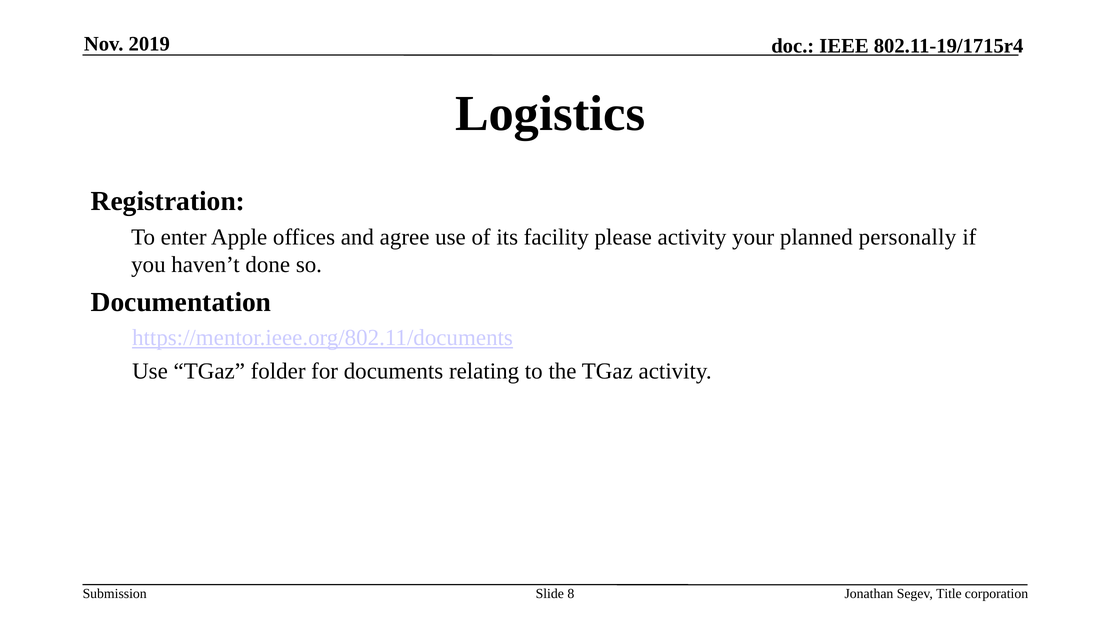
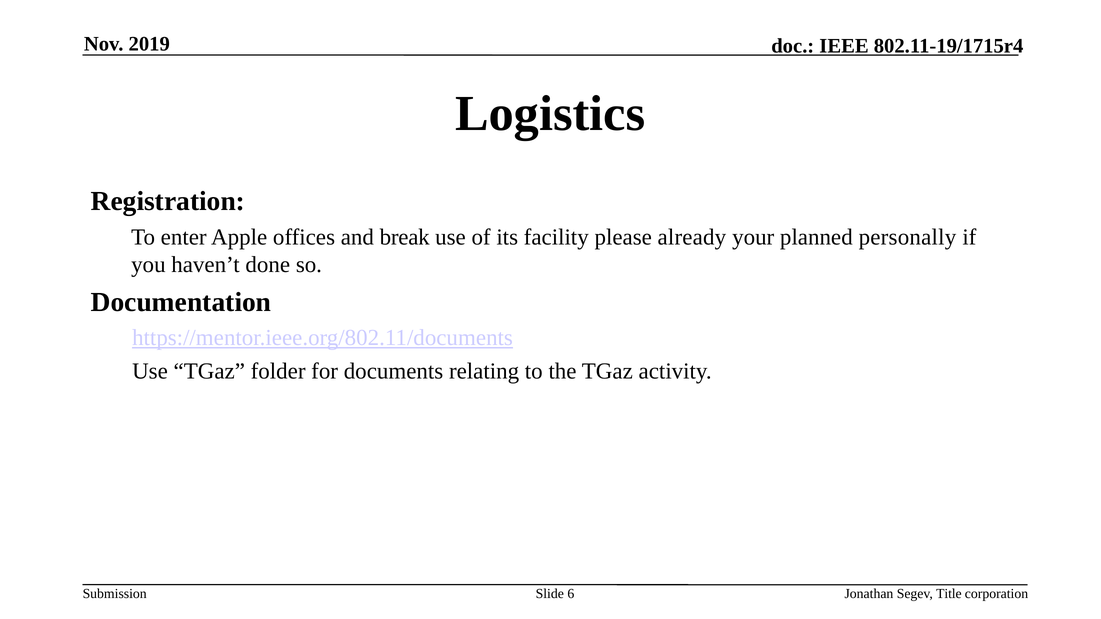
agree: agree -> break
please activity: activity -> already
8: 8 -> 6
